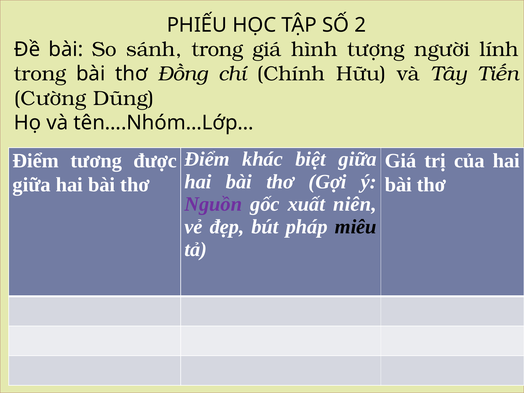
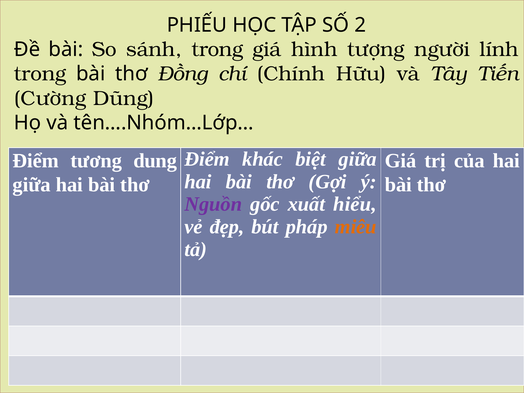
được: được -> dung
niên: niên -> hiểu
miêu colour: black -> orange
